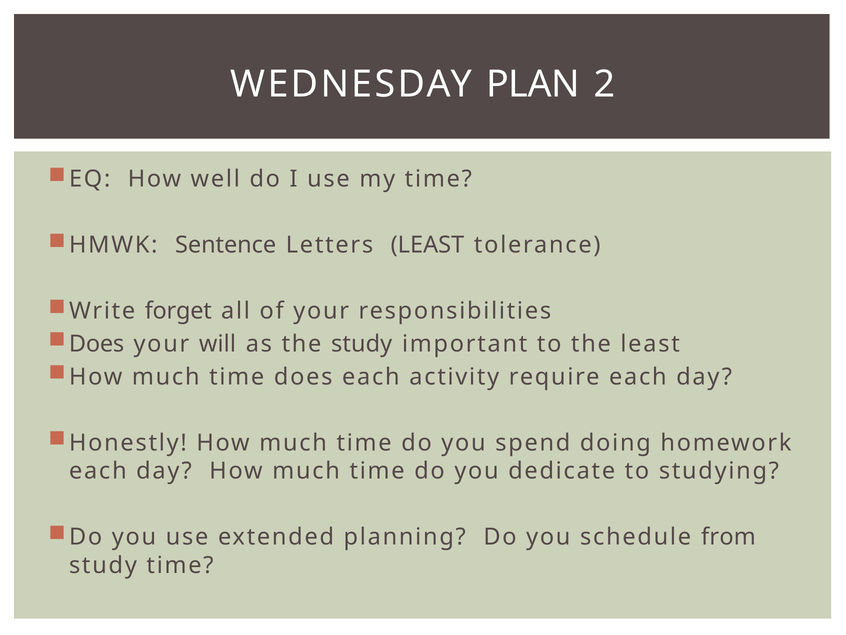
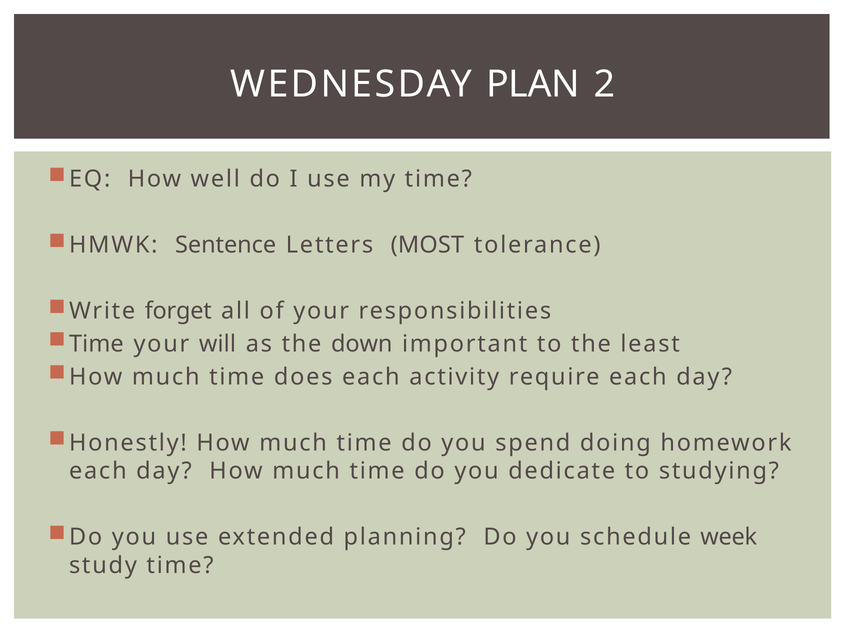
Letters LEAST: LEAST -> MOST
Does at (97, 344): Does -> Time
the study: study -> down
from: from -> week
